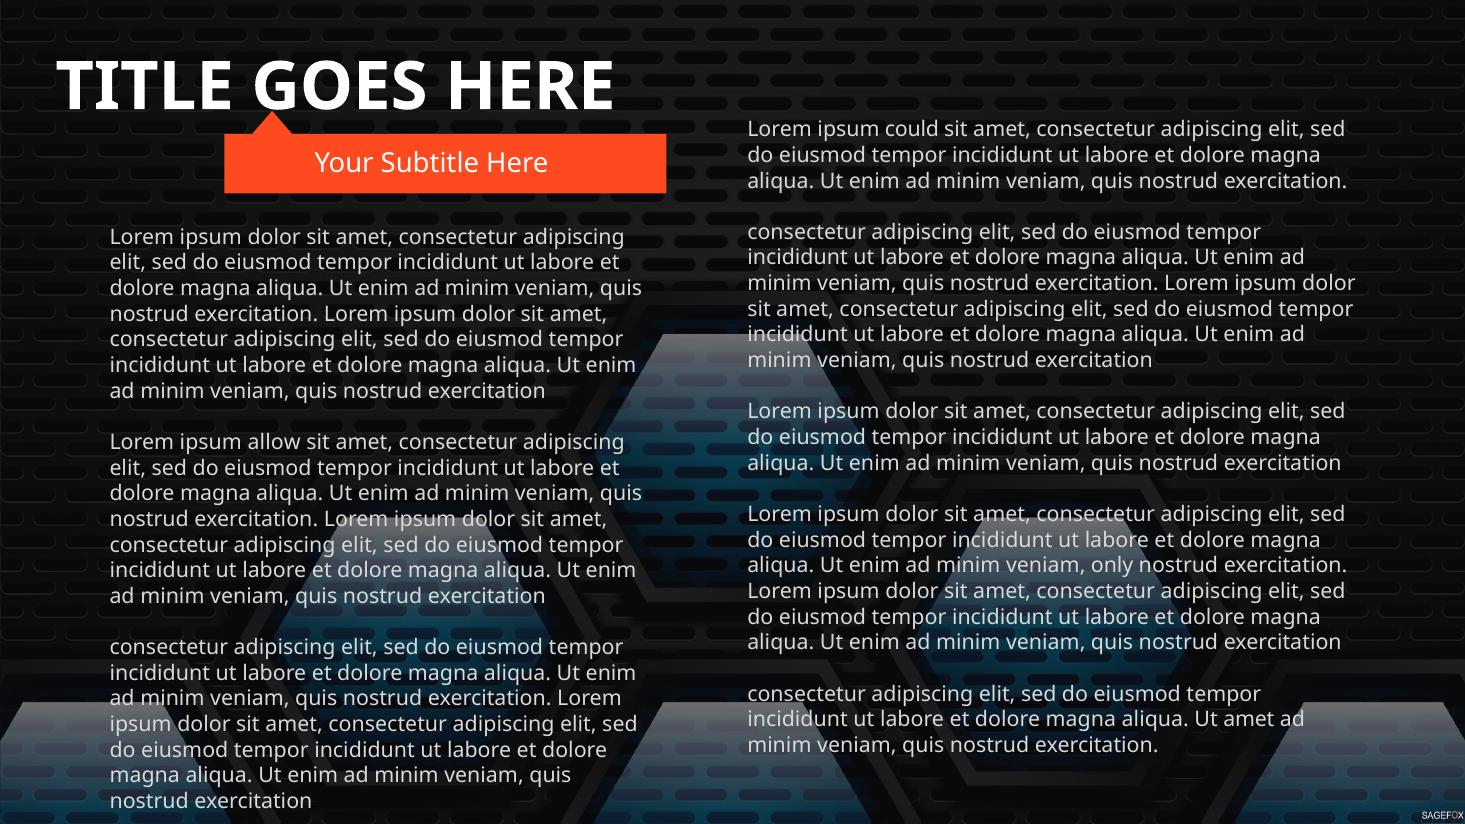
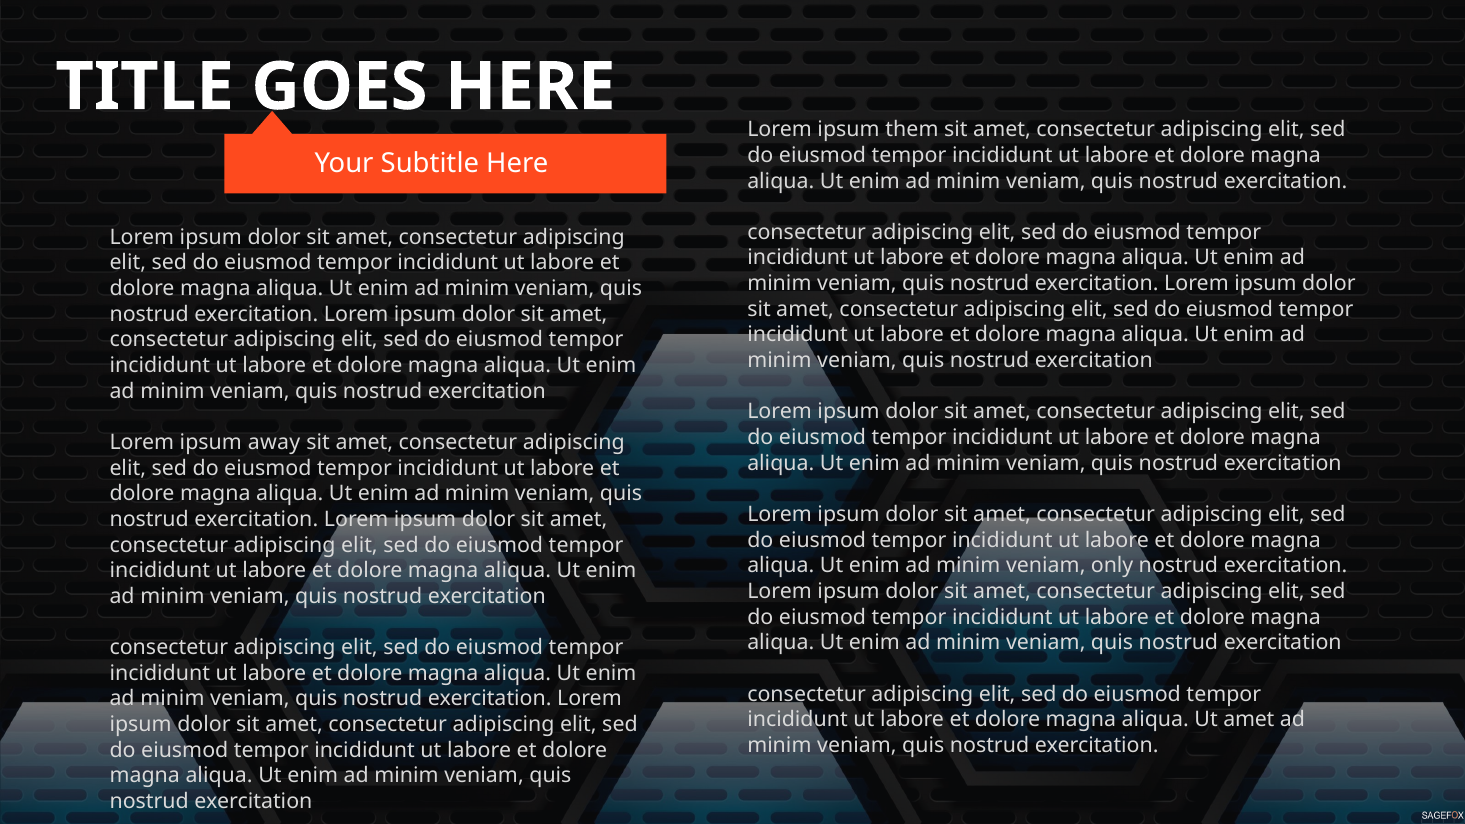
could: could -> them
allow: allow -> away
